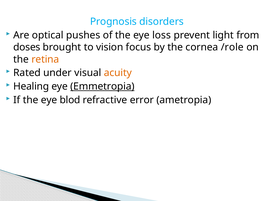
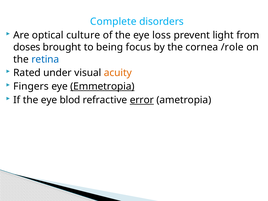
Prognosis: Prognosis -> Complete
pushes: pushes -> culture
vision: vision -> being
retina colour: orange -> blue
Healing: Healing -> Fingers
error underline: none -> present
